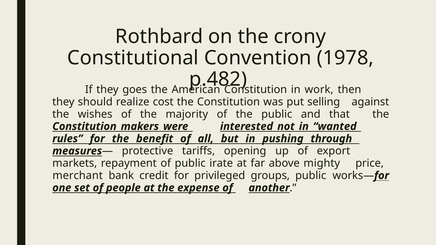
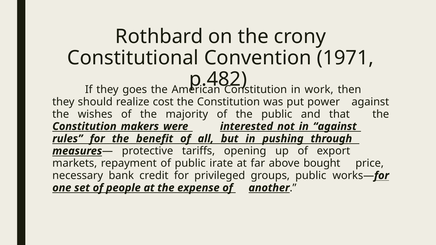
1978: 1978 -> 1971
selling: selling -> power
in wanted: wanted -> against
mighty: mighty -> bought
merchant: merchant -> necessary
